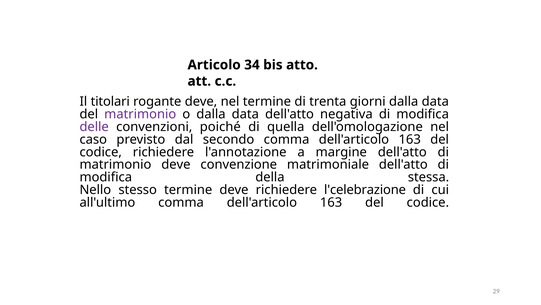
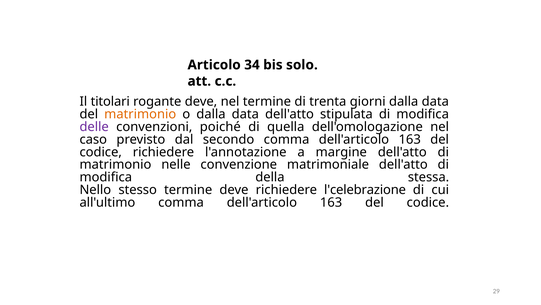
atto: atto -> solo
matrimonio at (140, 114) colour: purple -> orange
negativa: negativa -> stipulata
matrimonio deve: deve -> nelle
